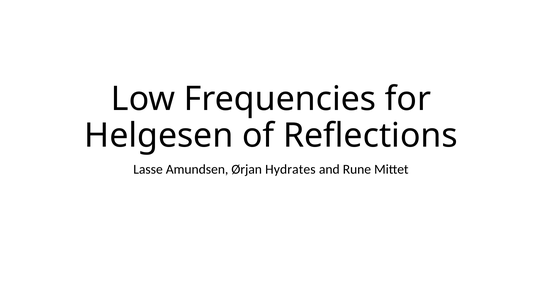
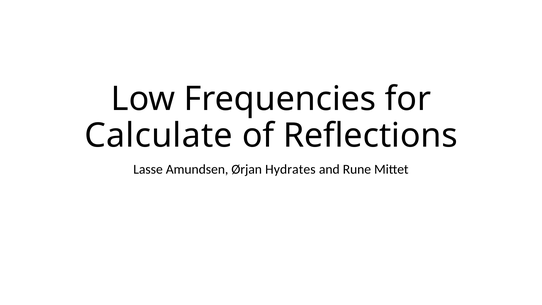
Helgesen: Helgesen -> Calculate
